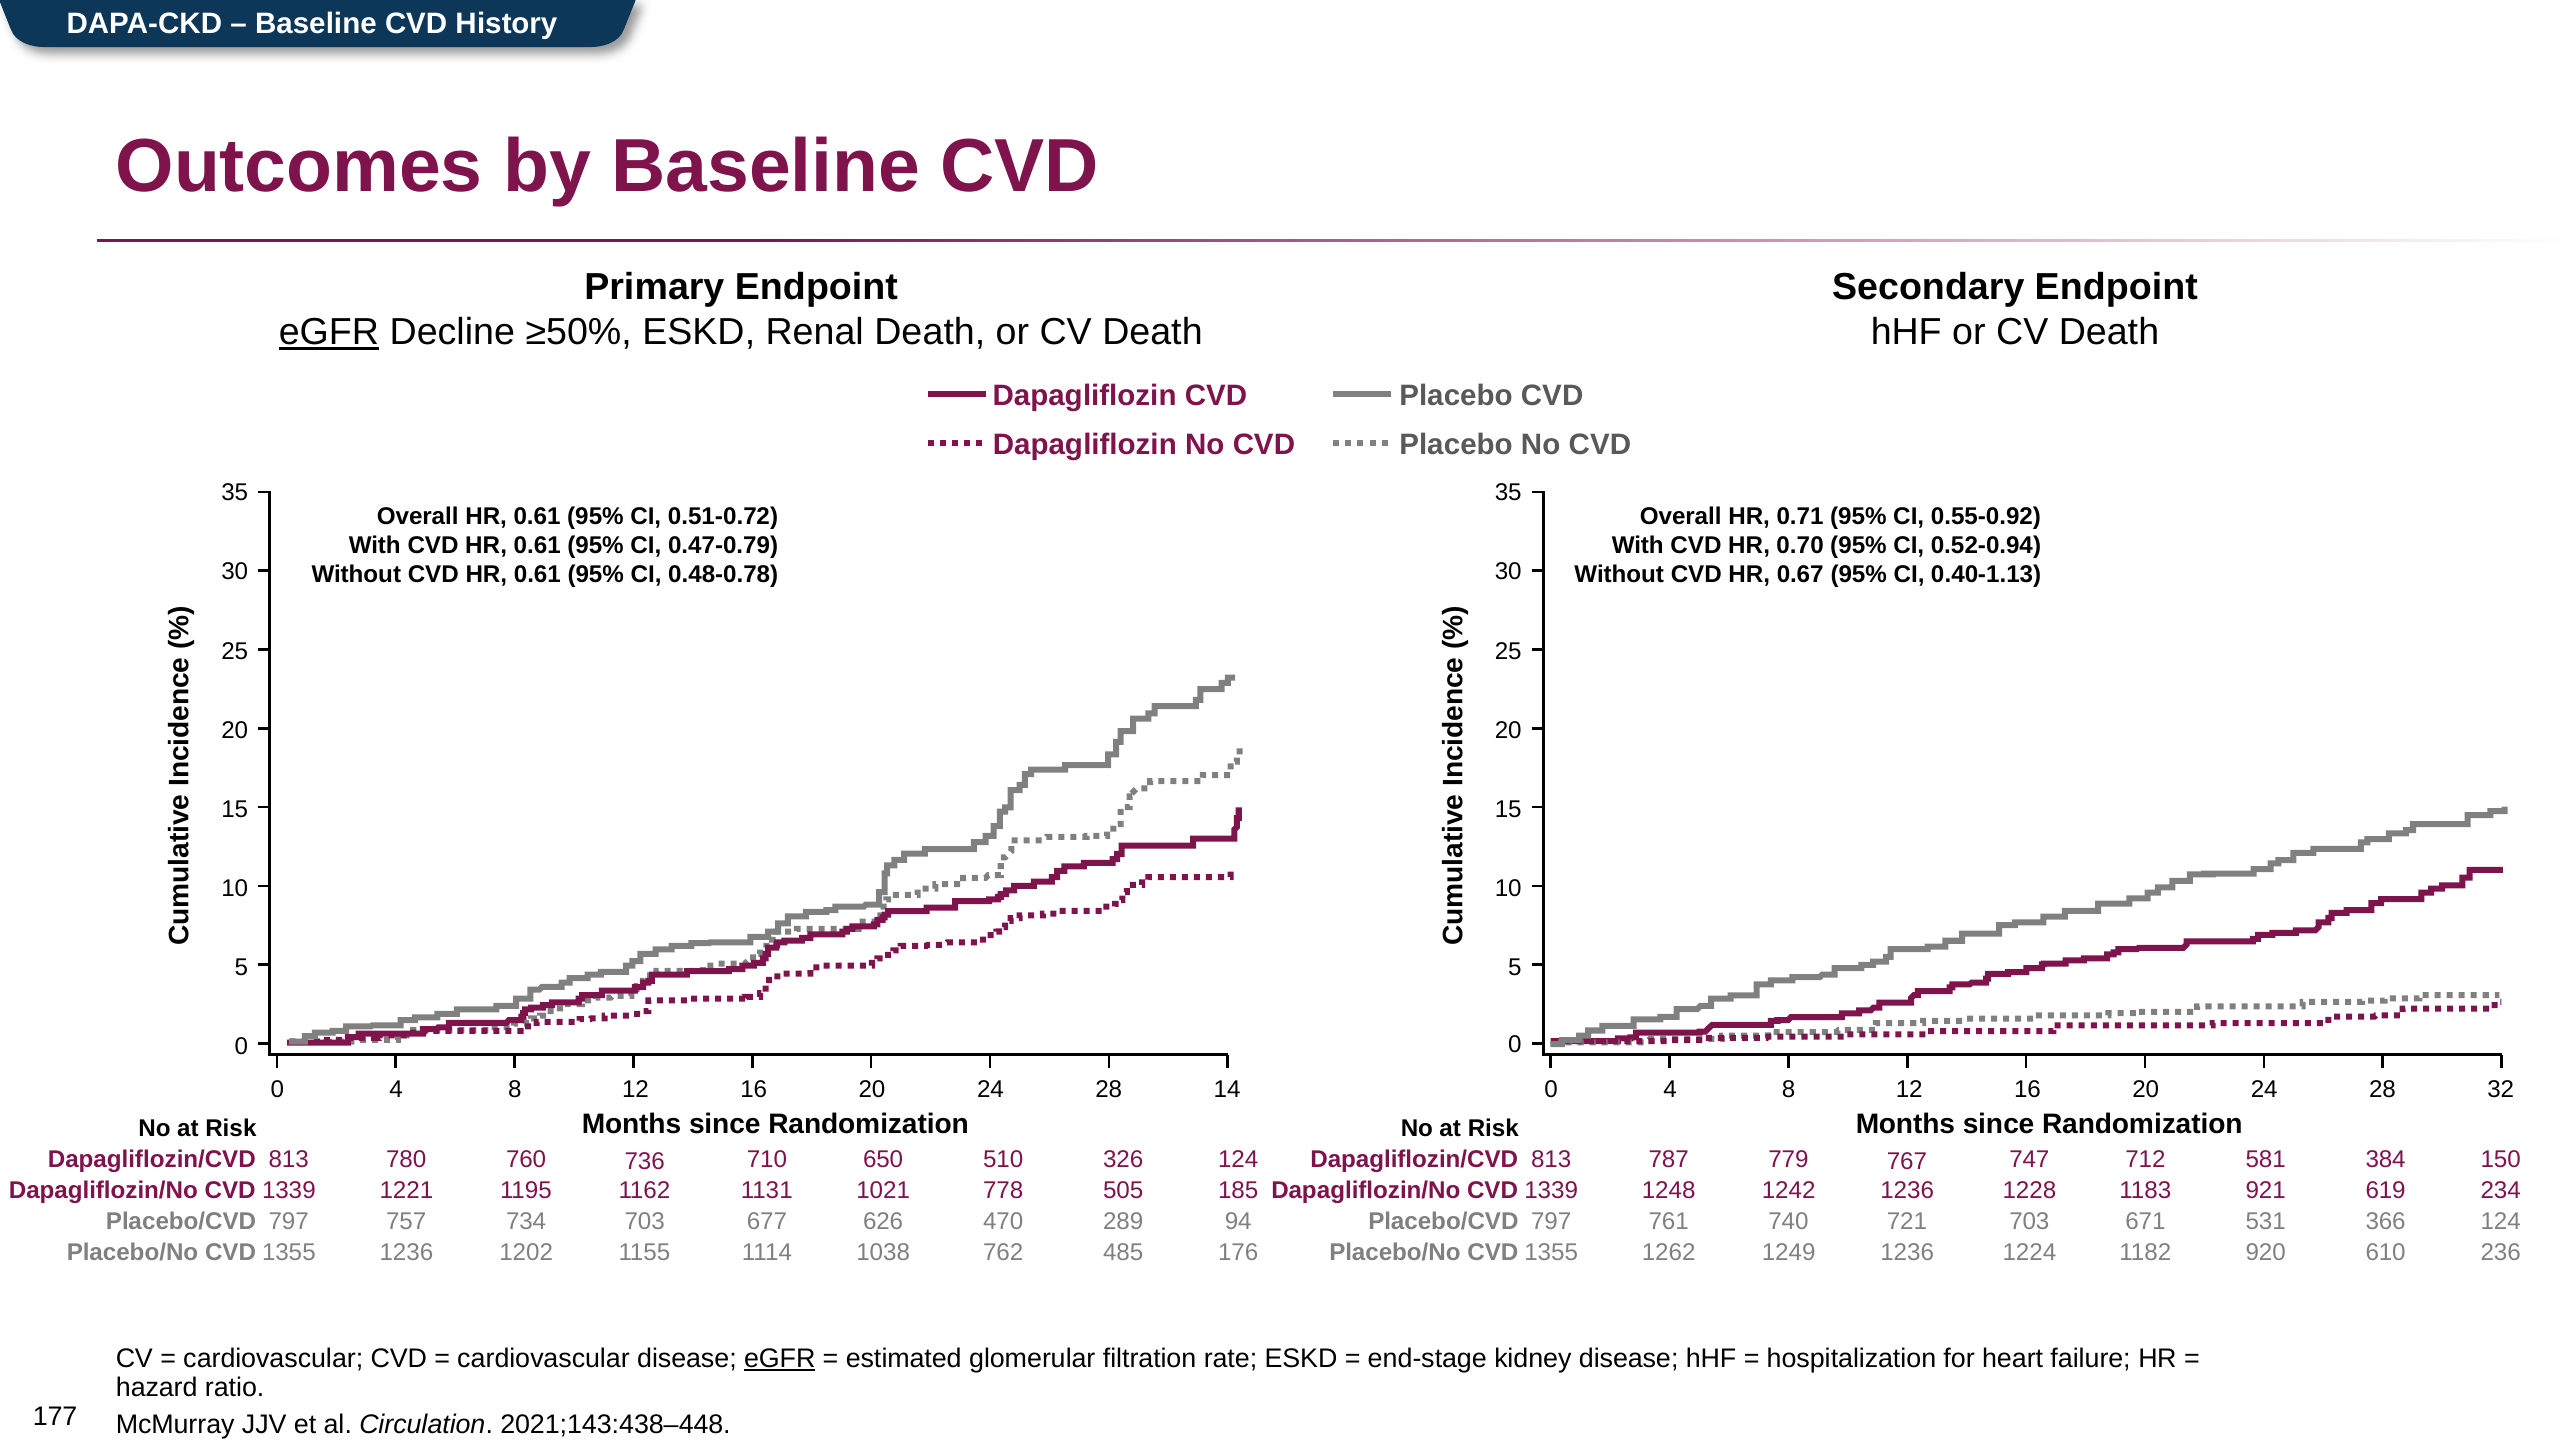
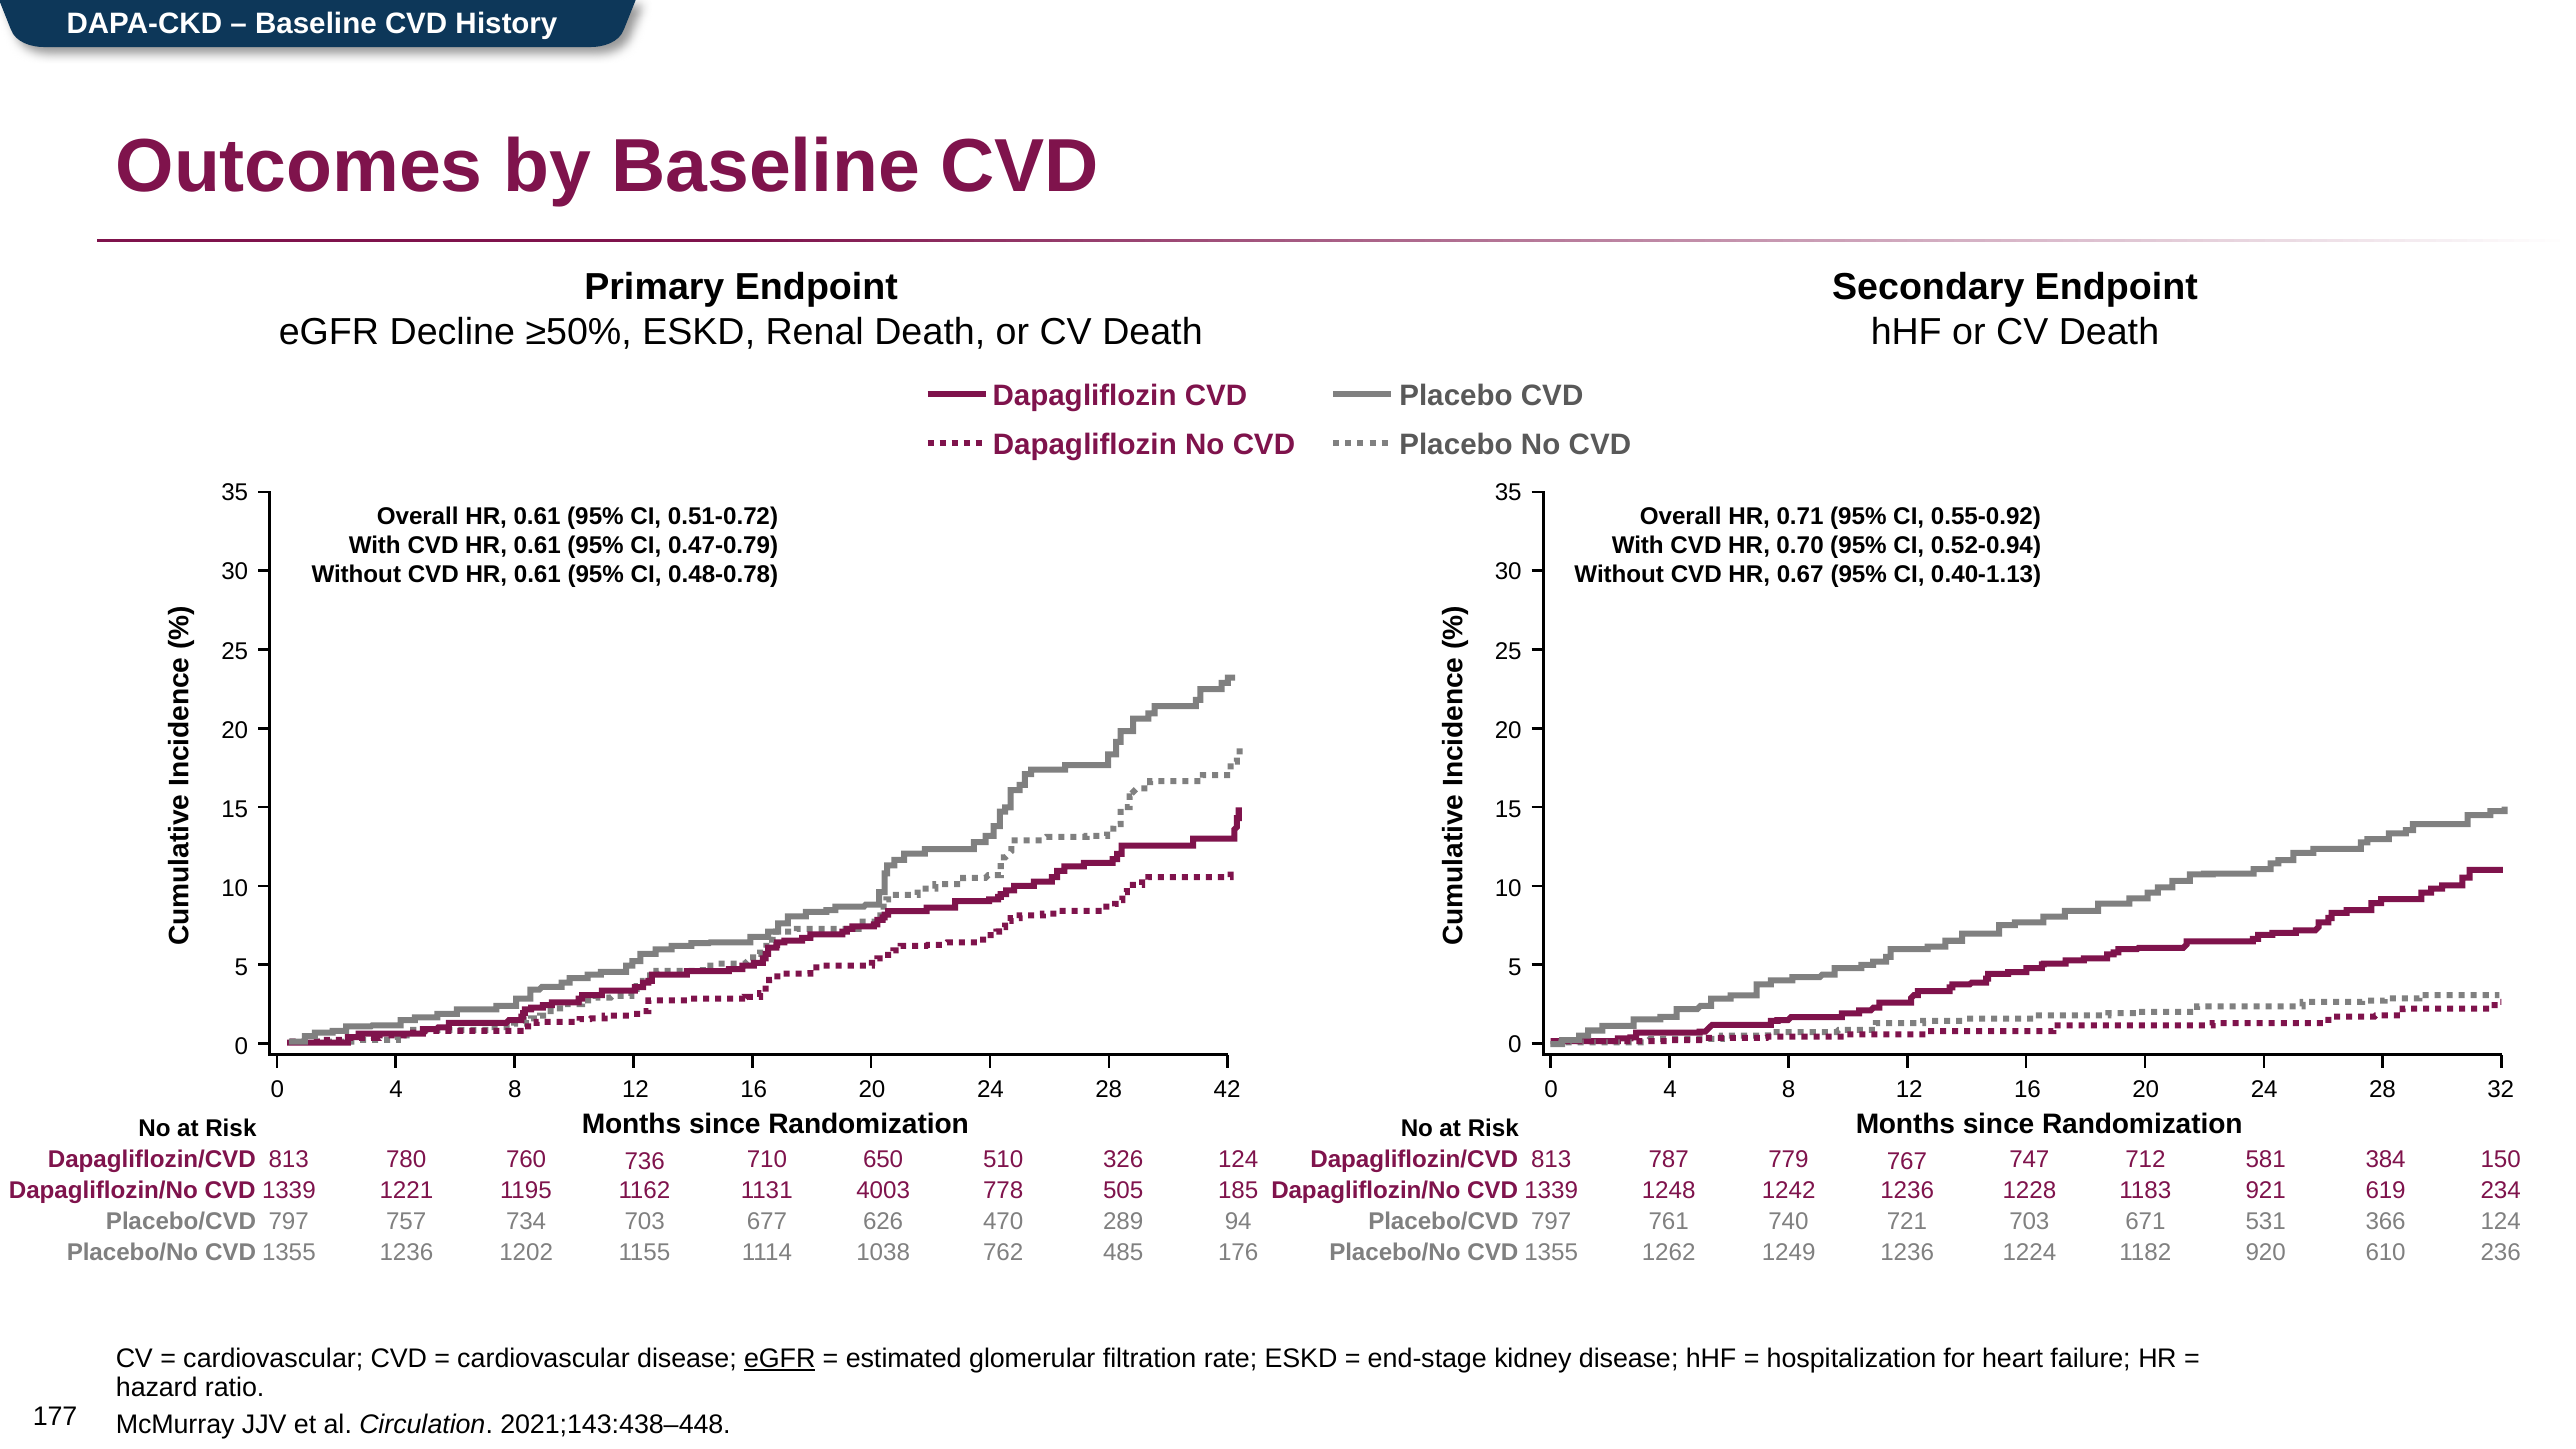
eGFR at (329, 332) underline: present -> none
14: 14 -> 42
1021: 1021 -> 4003
